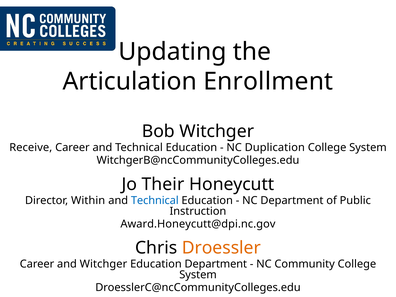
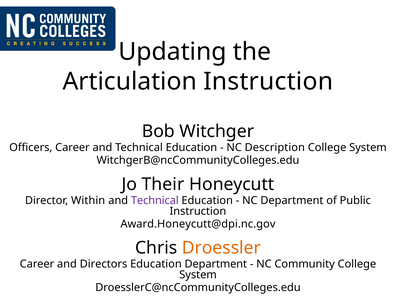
Articulation Enrollment: Enrollment -> Instruction
Receive: Receive -> Officers
Duplication: Duplication -> Description
Technical at (155, 201) colour: blue -> purple
and Witchger: Witchger -> Directors
